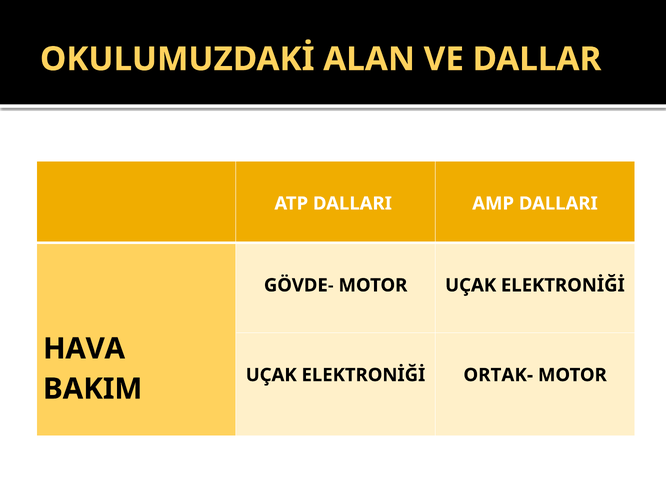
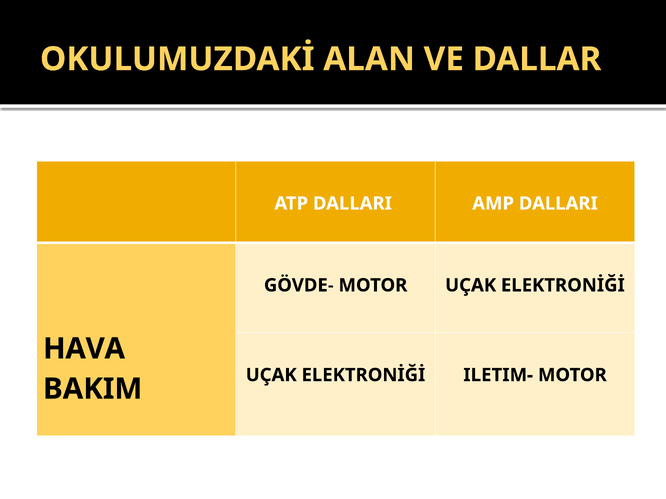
ORTAK-: ORTAK- -> ILETIM-
